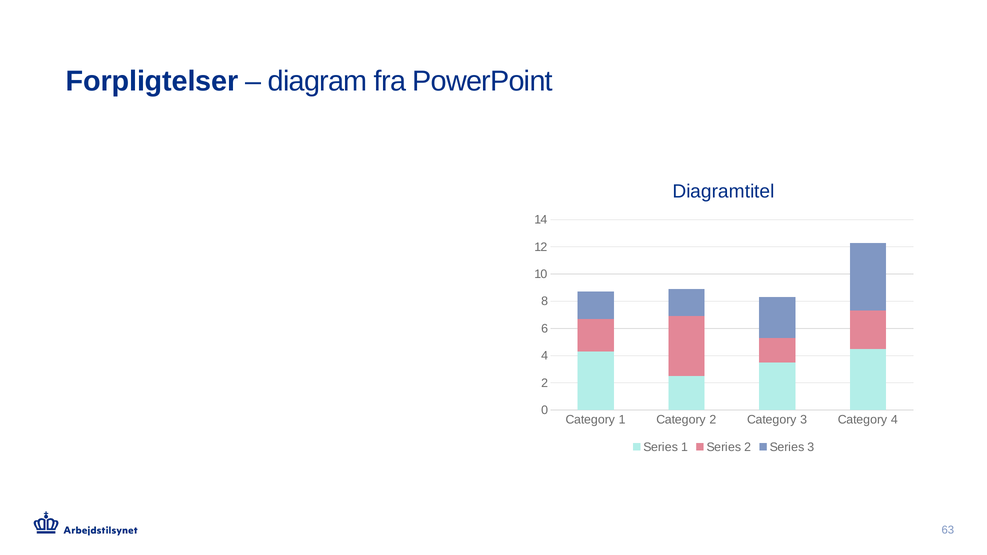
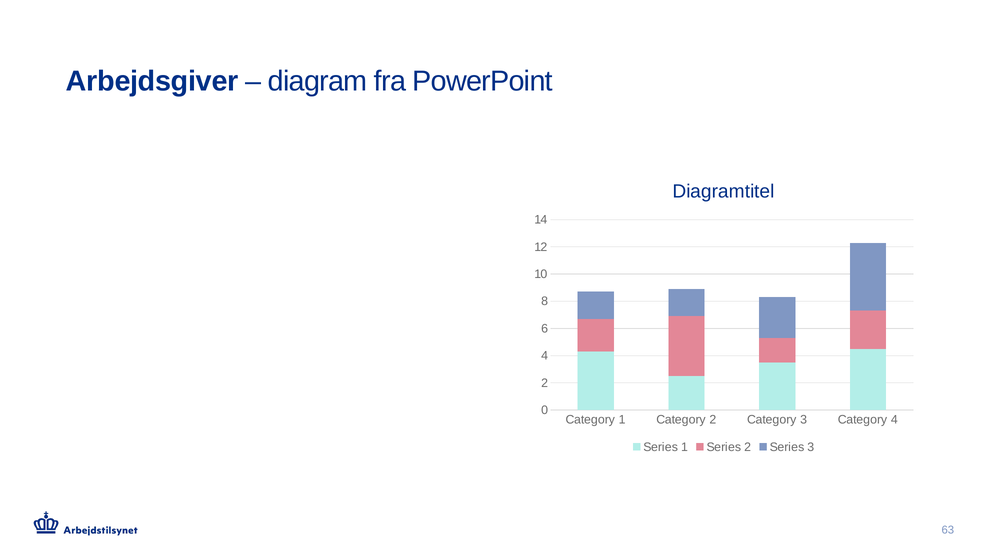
Forpligtelser: Forpligtelser -> Arbejdsgiver
